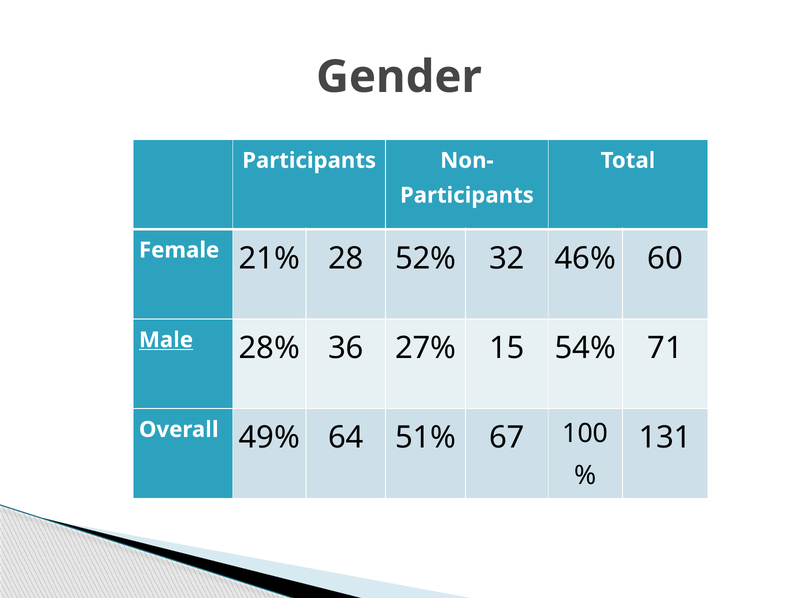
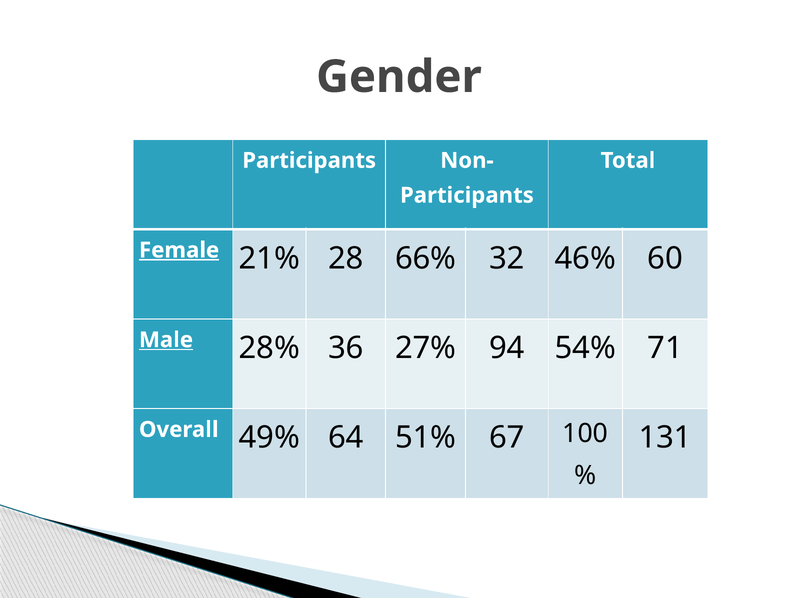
Female underline: none -> present
52%: 52% -> 66%
15: 15 -> 94
